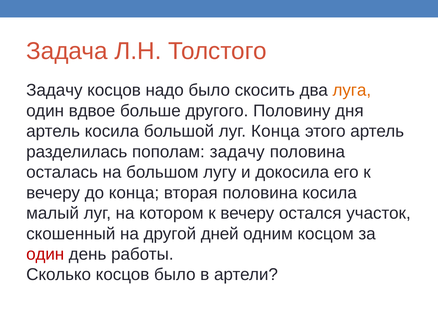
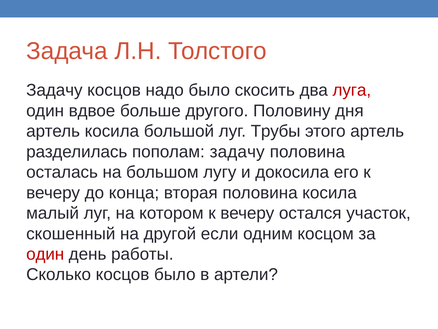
луга colour: orange -> red
луг Конца: Конца -> Трубы
дней: дней -> если
